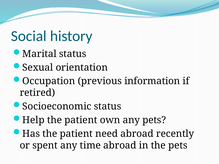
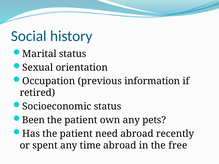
Help: Help -> Been
the pets: pets -> free
